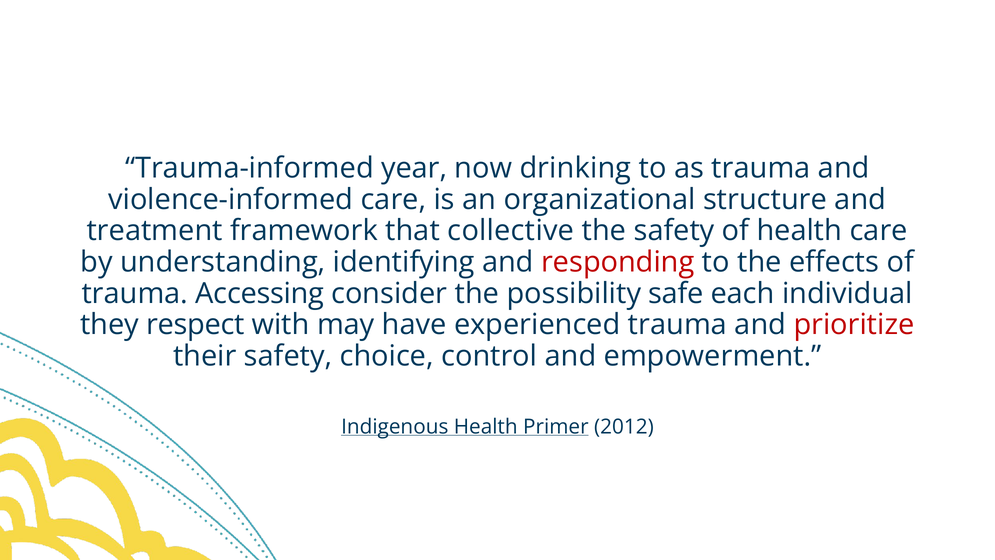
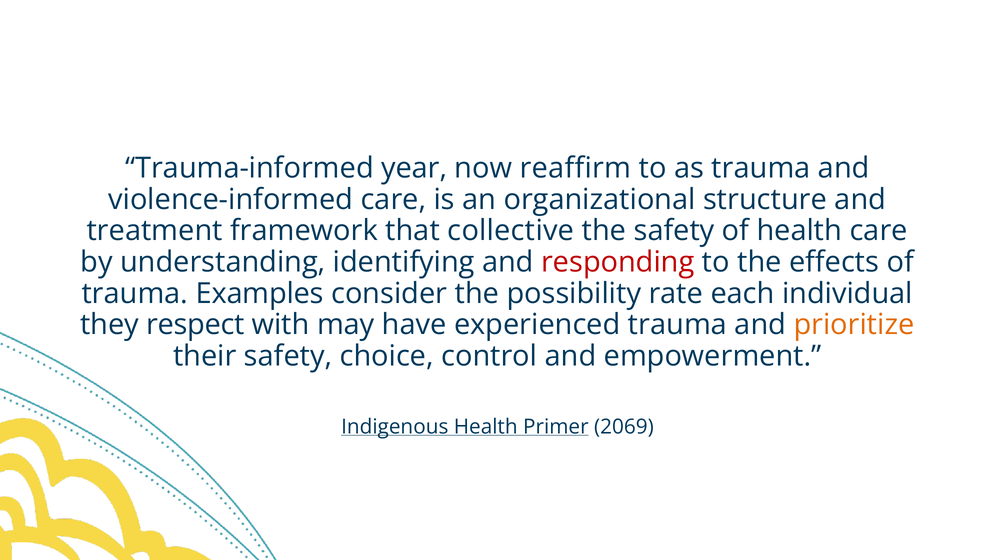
drinking: drinking -> reaffirm
Accessing: Accessing -> Examples
safe: safe -> rate
prioritize colour: red -> orange
2012: 2012 -> 2069
